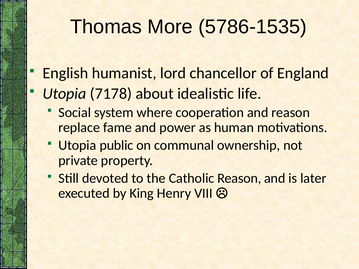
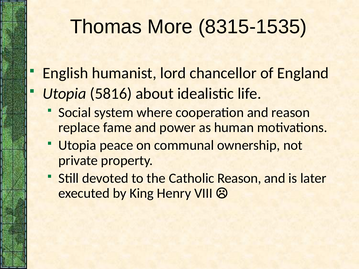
5786-1535: 5786-1535 -> 8315-1535
7178: 7178 -> 5816
public: public -> peace
